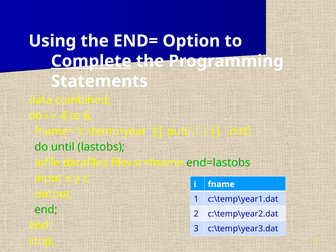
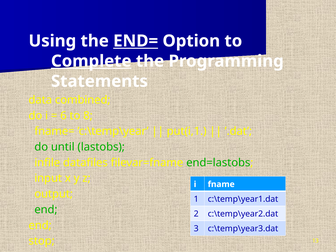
END= underline: none -> present
4: 4 -> 6
6: 6 -> 8
